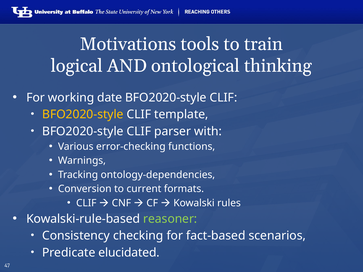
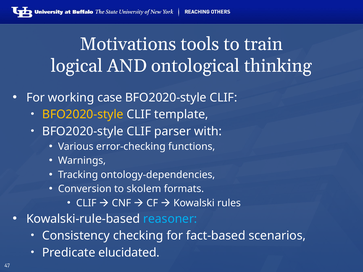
date: date -> case
current: current -> skolem
reasoner colour: light green -> light blue
